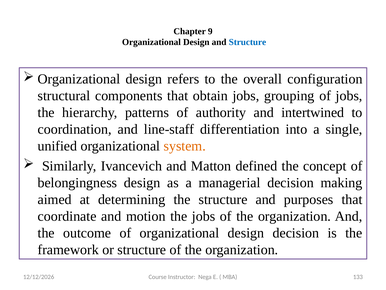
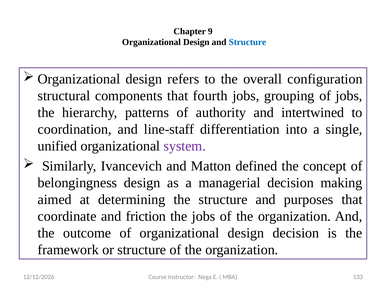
obtain: obtain -> fourth
system colour: orange -> purple
motion: motion -> friction
